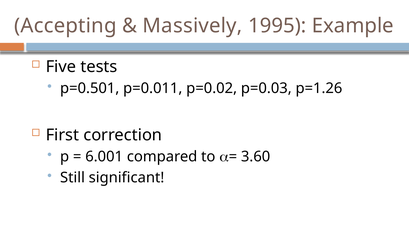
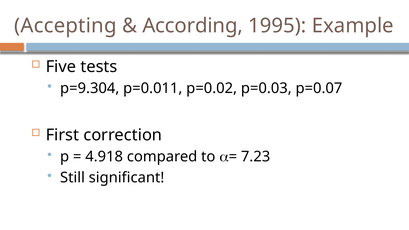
Massively: Massively -> According
p=0.501: p=0.501 -> p=9.304
p=1.26: p=1.26 -> p=0.07
6.001: 6.001 -> 4.918
3.60: 3.60 -> 7.23
